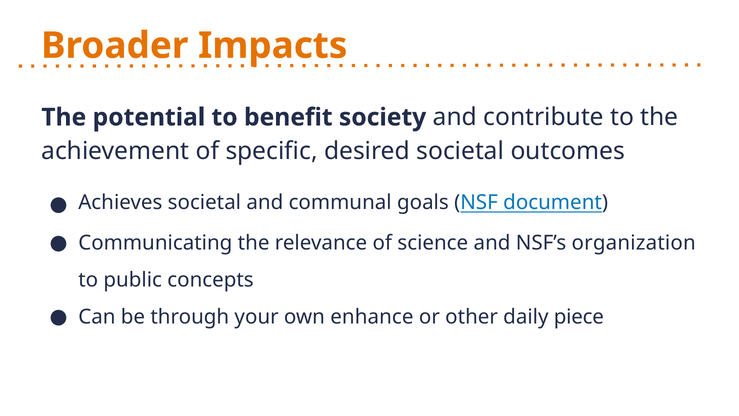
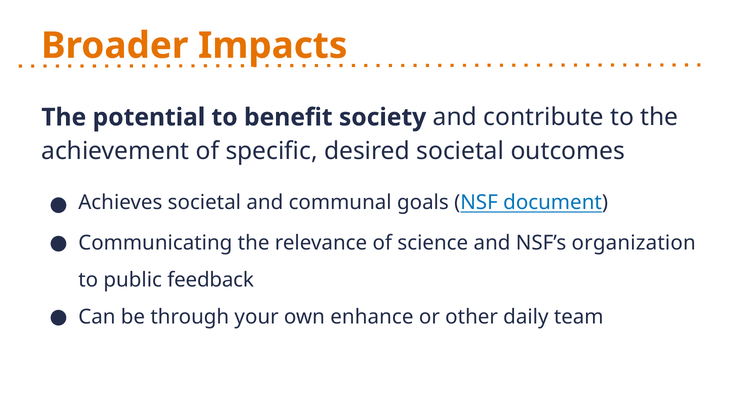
concepts: concepts -> feedback
piece: piece -> team
